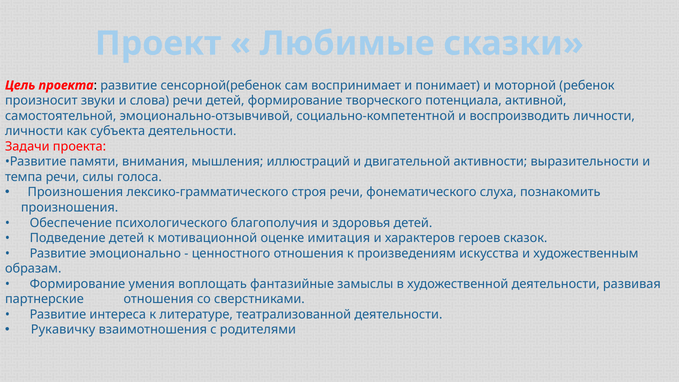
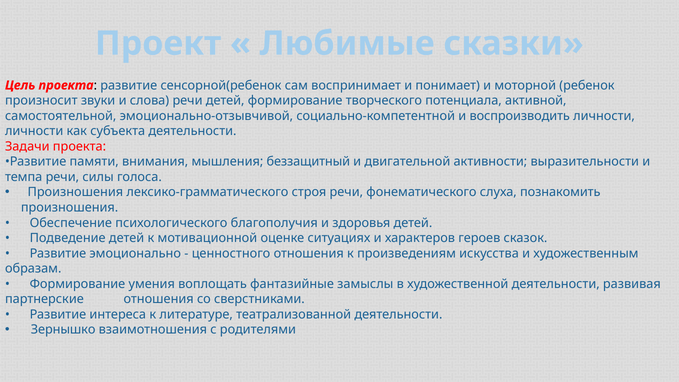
иллюстраций: иллюстраций -> беззащитный
имитация: имитация -> ситуациях
Рукавичку: Рукавичку -> Зернышко
